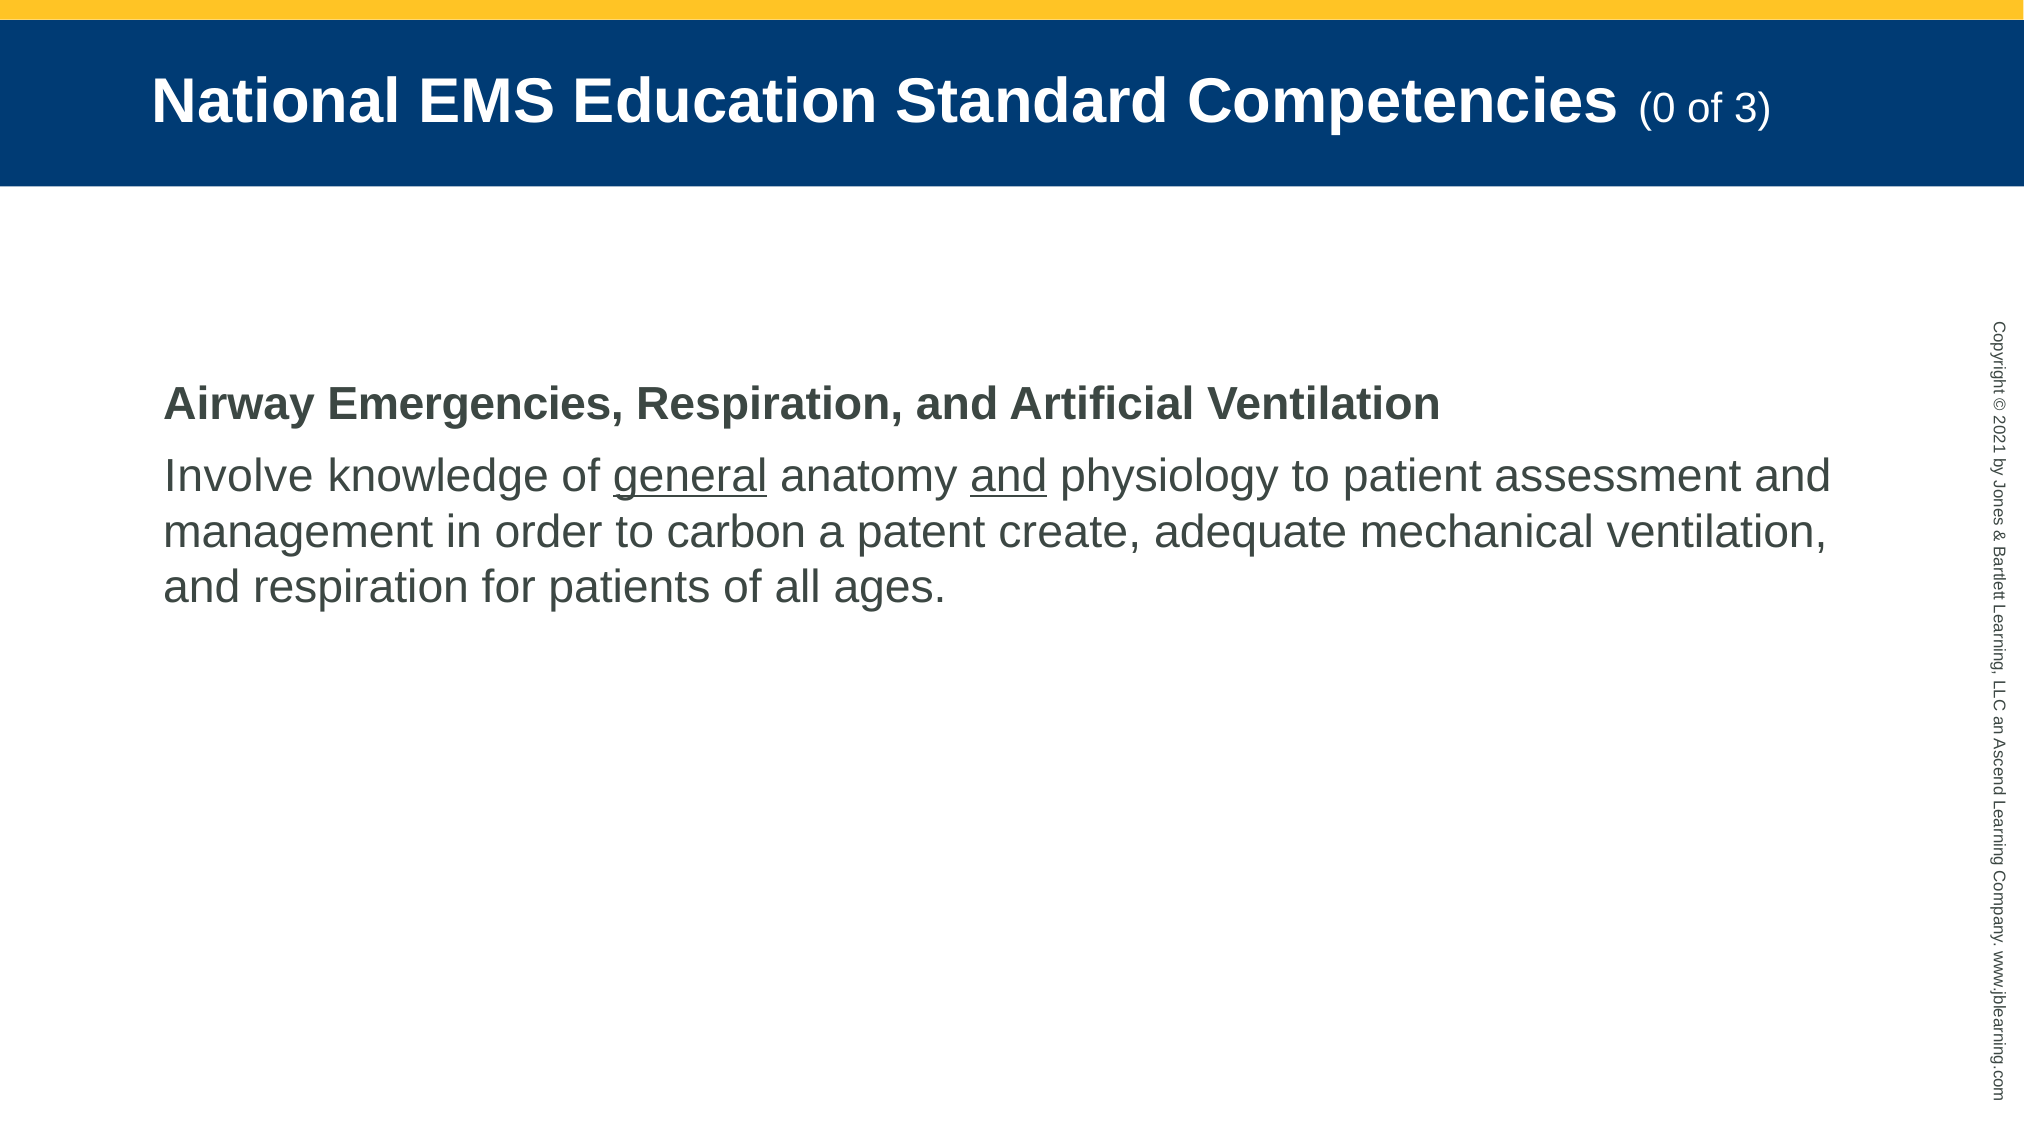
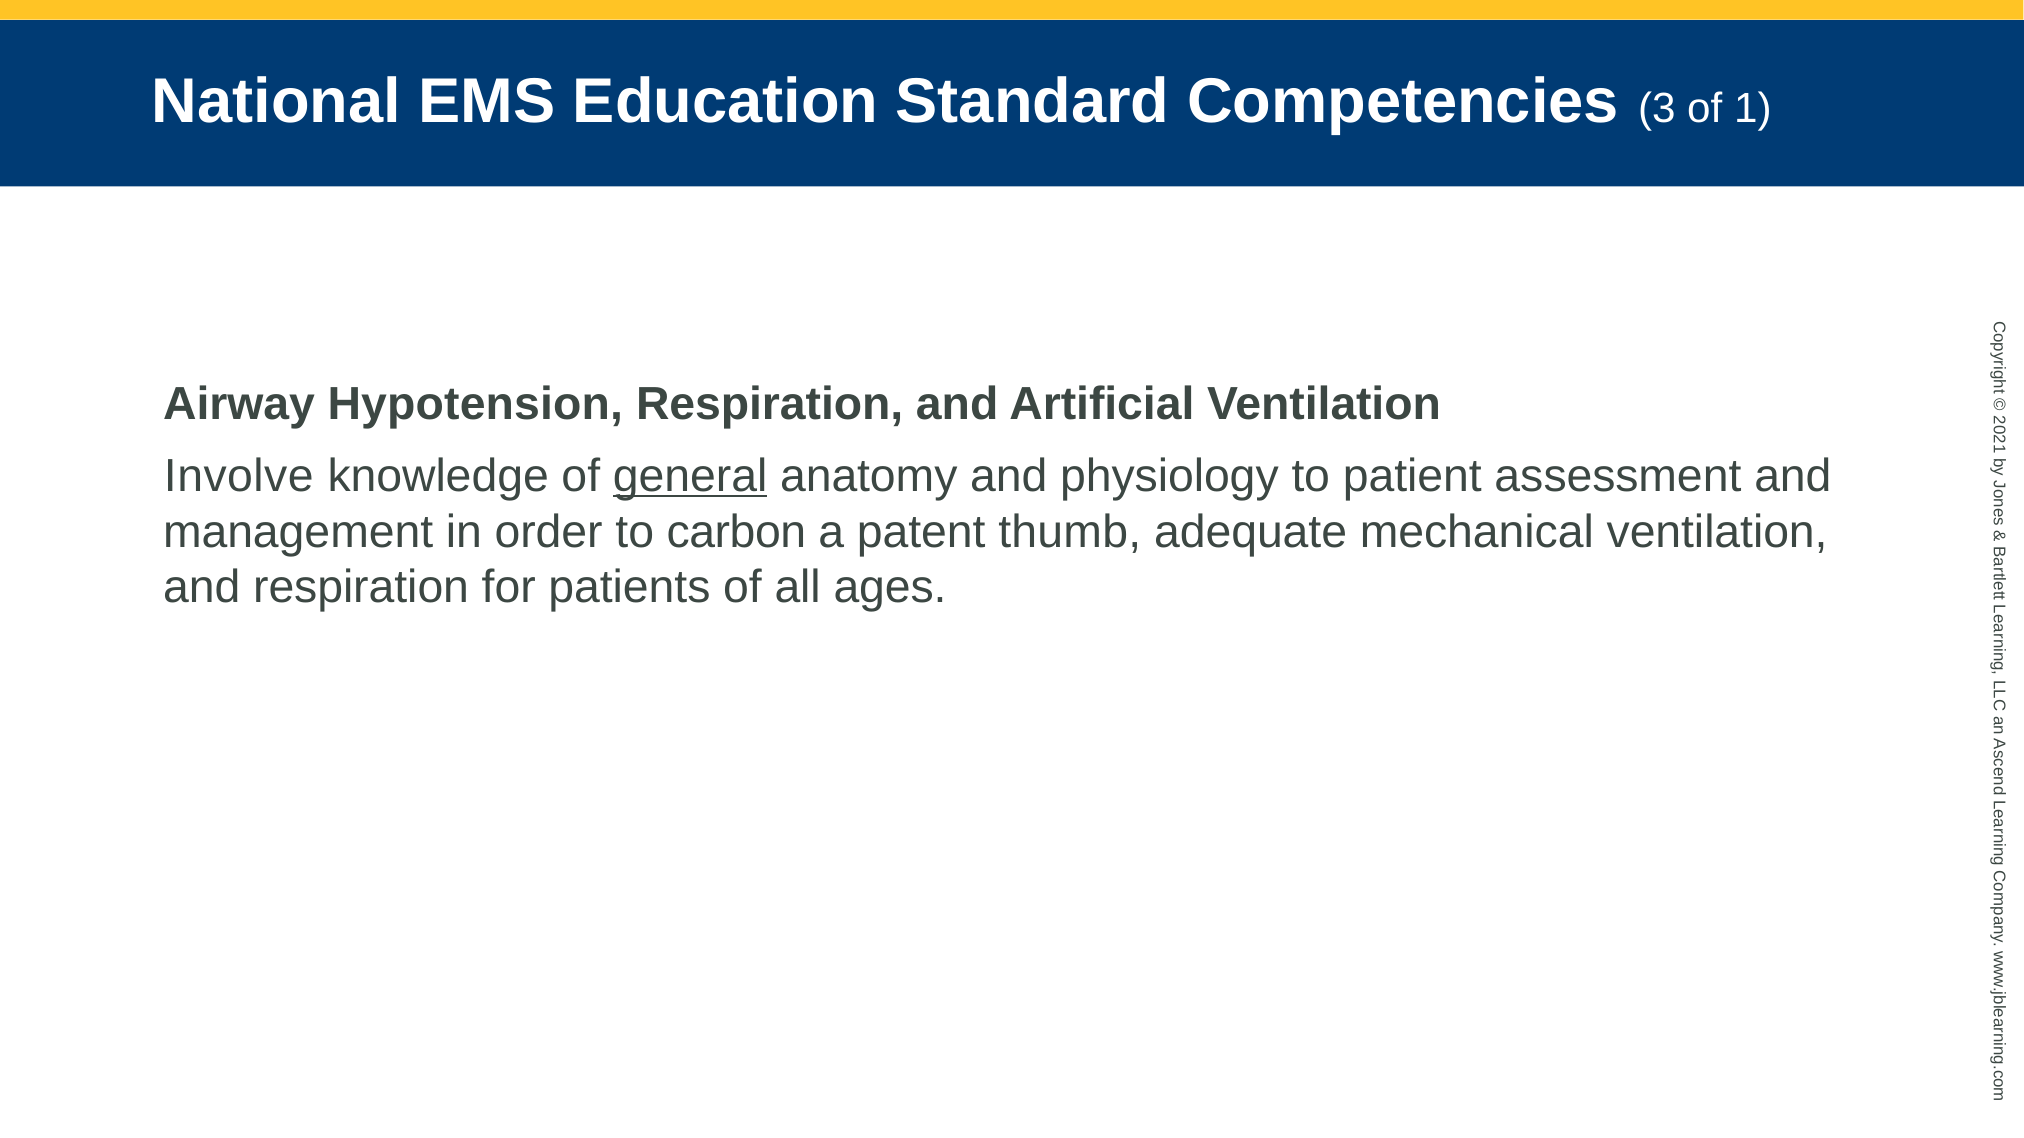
Competencies 0: 0 -> 3
of 3: 3 -> 1
Emergencies: Emergencies -> Hypotension
and at (1009, 476) underline: present -> none
create: create -> thumb
